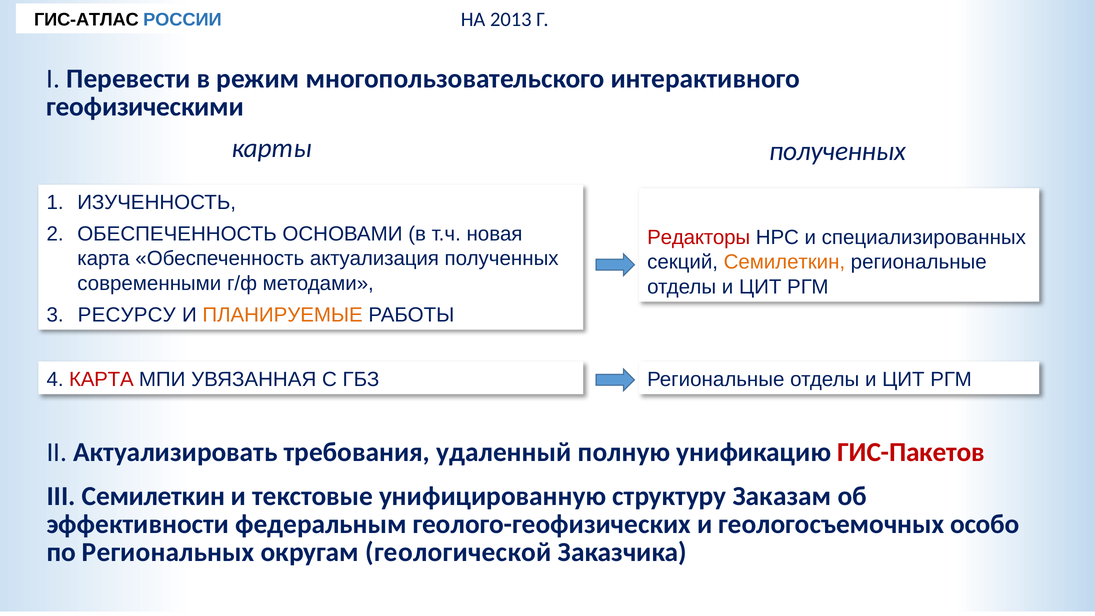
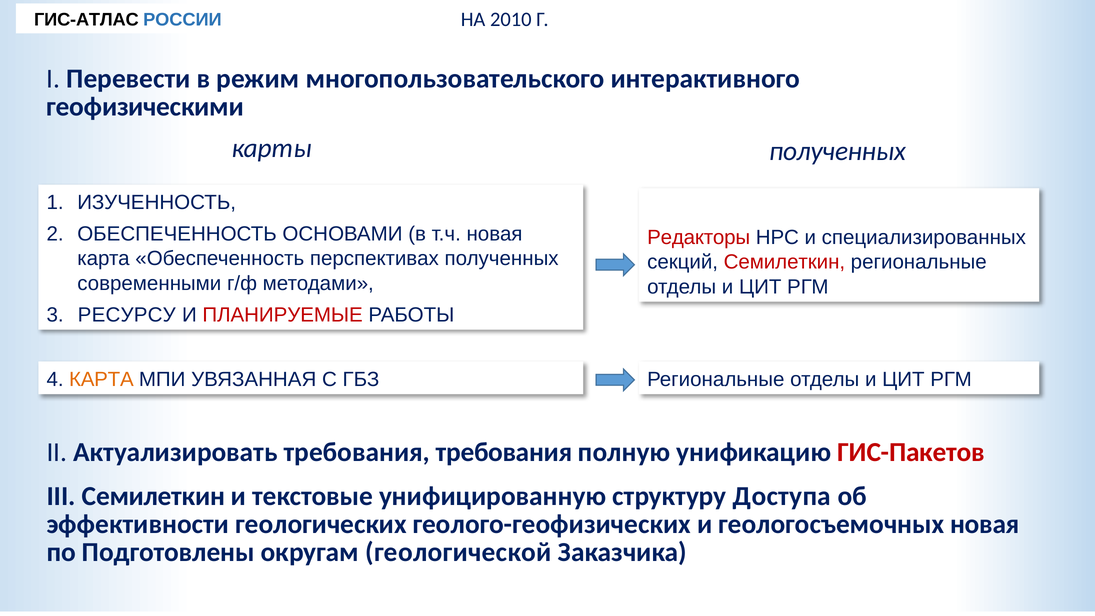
2013: 2013 -> 2010
актуализация: актуализация -> перспективах
Семилеткин at (784, 262) colour: orange -> red
ПЛАНИРУЕМЫЕ colour: orange -> red
КАРТА at (101, 379) colour: red -> orange
требования удаленный: удаленный -> требования
Заказам: Заказам -> Доступа
федеральным: федеральным -> геологических
геологосъемочных особо: особо -> новая
Региональных: Региональных -> Подготовлены
